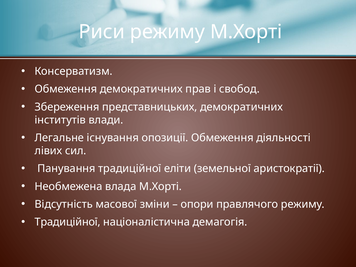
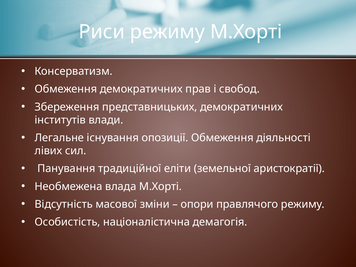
Традиційної at (68, 222): Традиційної -> Особистість
